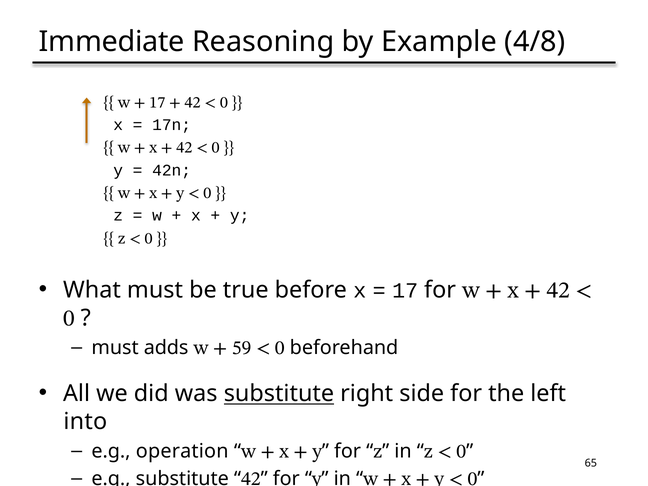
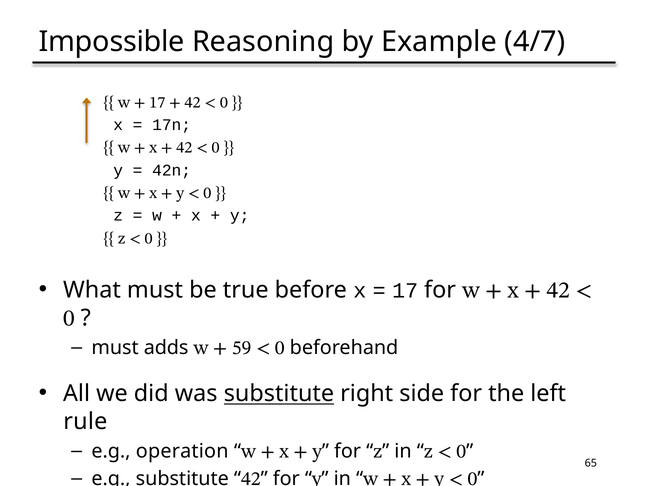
Immediate: Immediate -> Impossible
4/8: 4/8 -> 4/7
into: into -> rule
